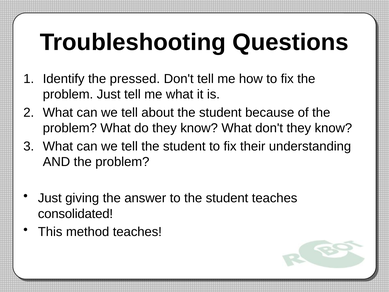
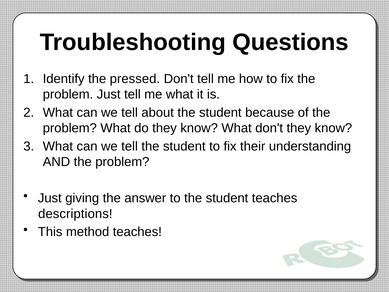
consolidated: consolidated -> descriptions
